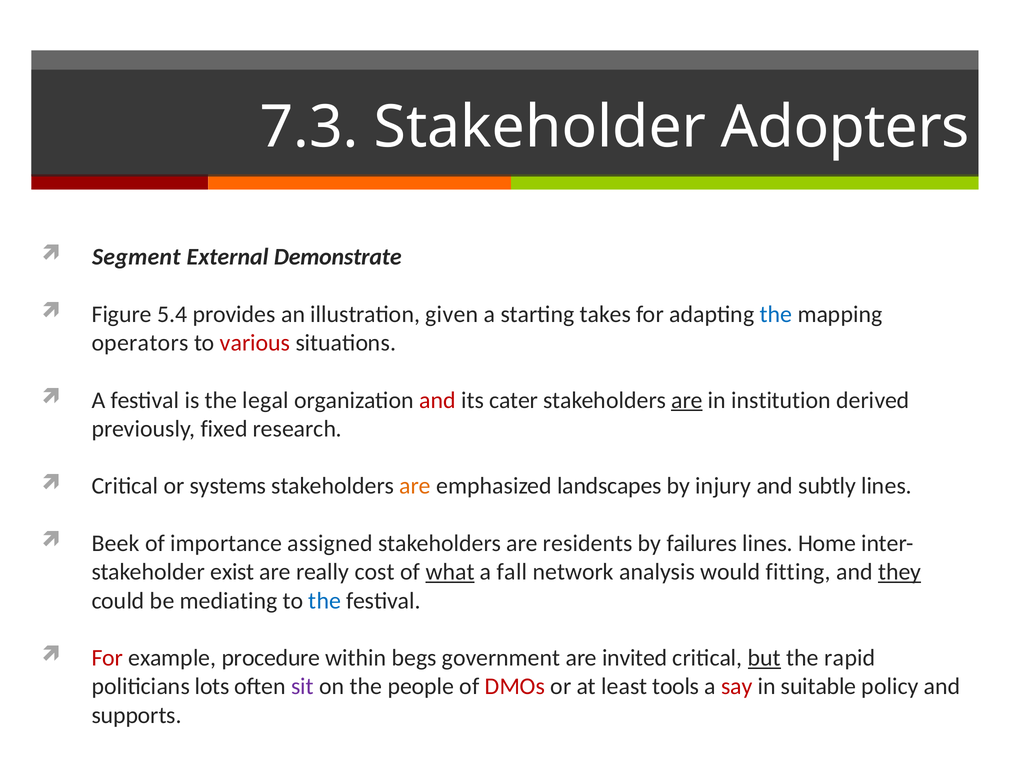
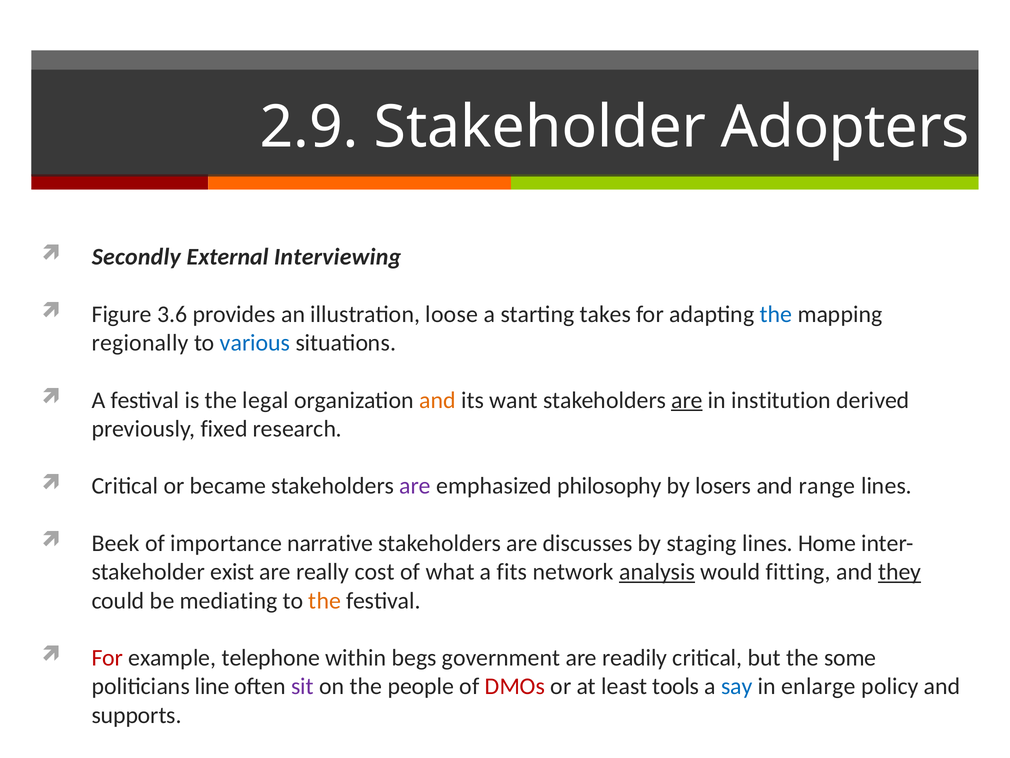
7.3: 7.3 -> 2.9
Segment: Segment -> Secondly
Demonstrate: Demonstrate -> Interviewing
5.4: 5.4 -> 3.6
given: given -> loose
operators: operators -> regionally
various colour: red -> blue
and at (437, 400) colour: red -> orange
cater: cater -> want
systems: systems -> became
are at (415, 486) colour: orange -> purple
landscapes: landscapes -> philosophy
injury: injury -> losers
subtly: subtly -> range
assigned: assigned -> narrative
residents: residents -> discusses
failures: failures -> staging
what underline: present -> none
fall: fall -> fits
analysis underline: none -> present
the at (325, 600) colour: blue -> orange
procedure: procedure -> telephone
invited: invited -> readily
but underline: present -> none
rapid: rapid -> some
lots: lots -> line
say colour: red -> blue
suitable: suitable -> enlarge
